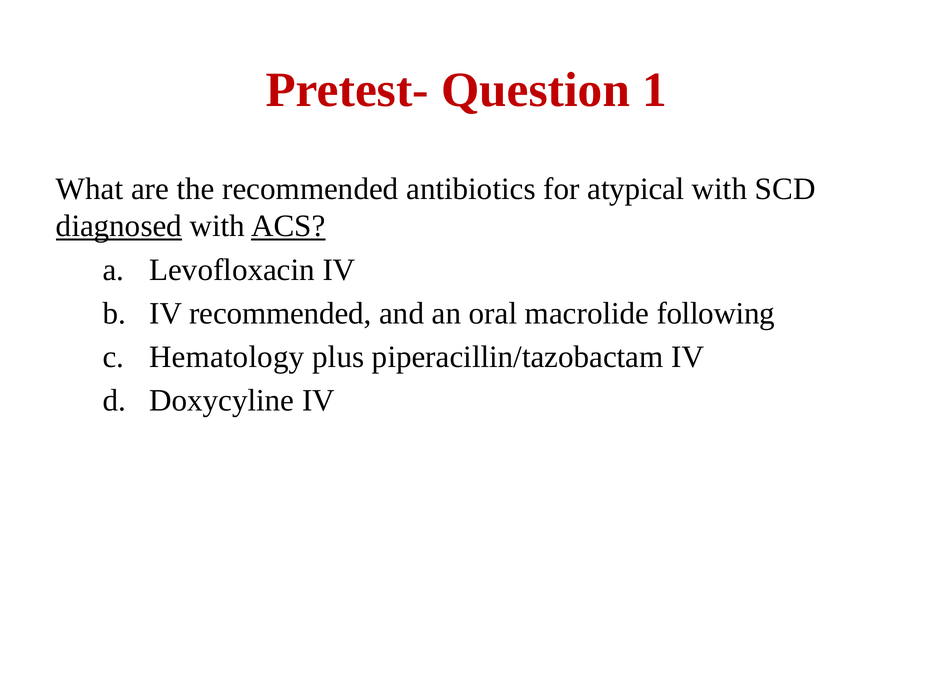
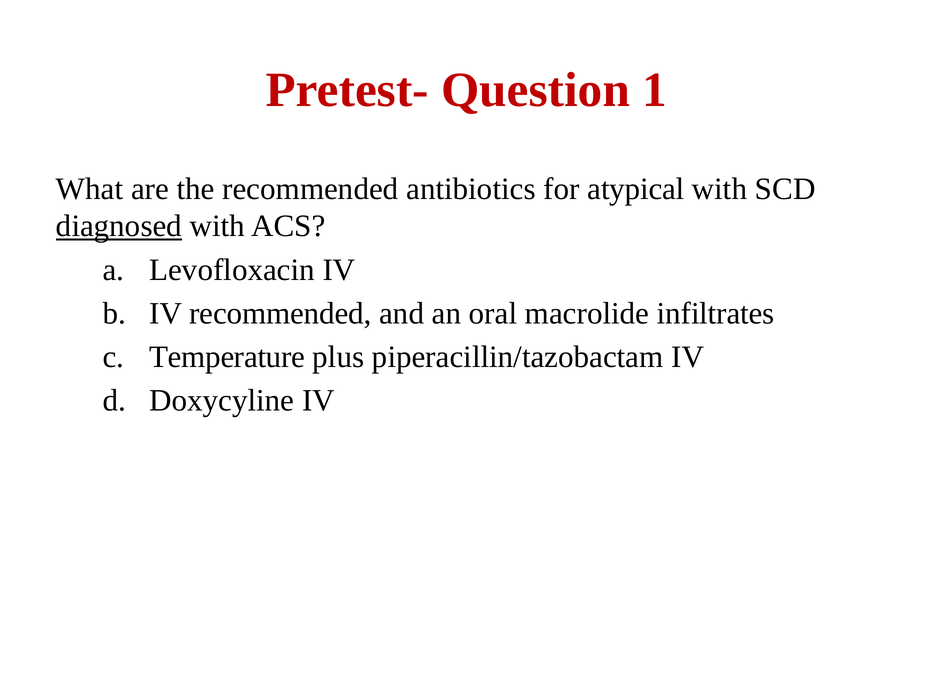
ACS underline: present -> none
following: following -> infiltrates
Hematology: Hematology -> Temperature
